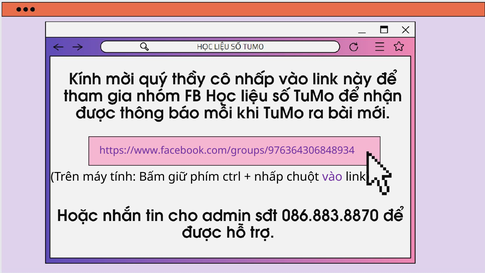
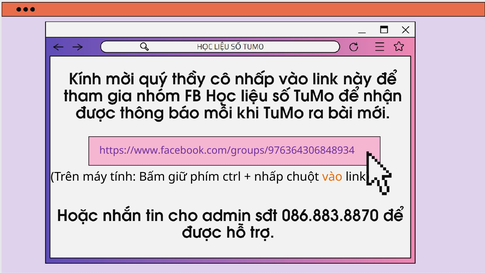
vào colour: purple -> orange
